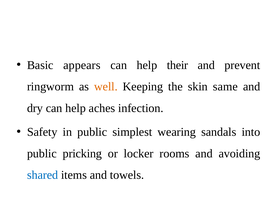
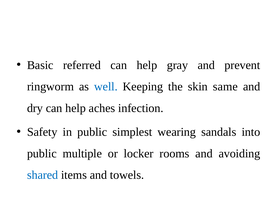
appears: appears -> referred
their: their -> gray
well colour: orange -> blue
pricking: pricking -> multiple
